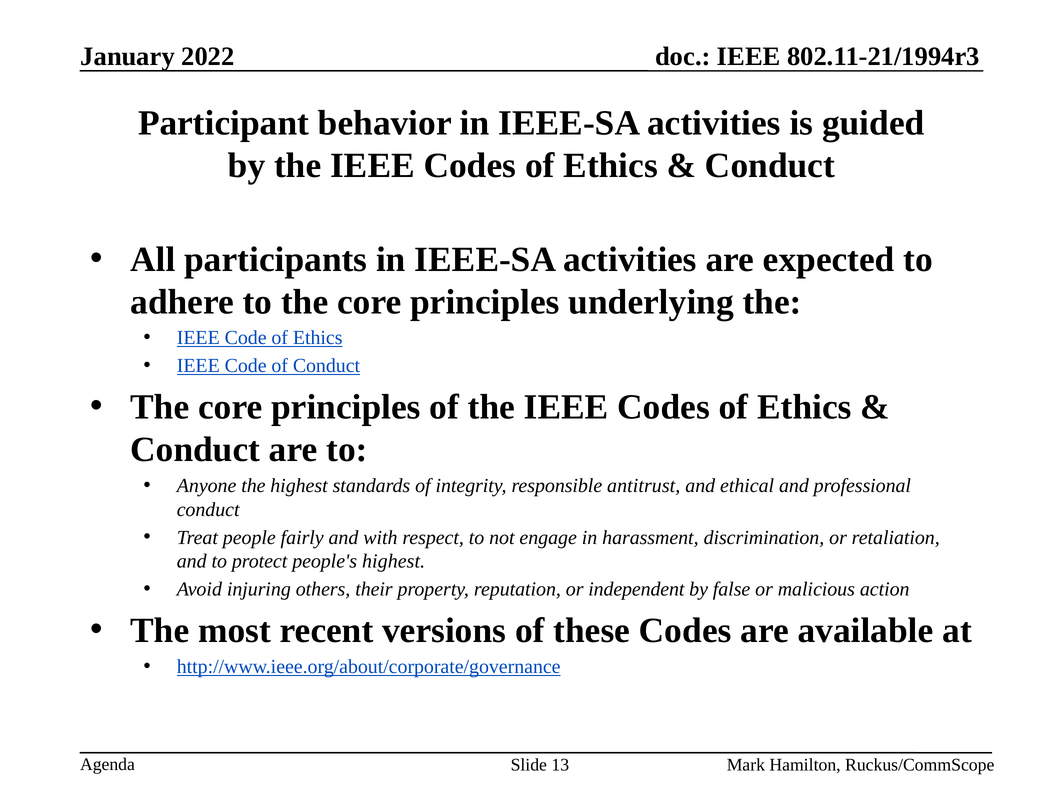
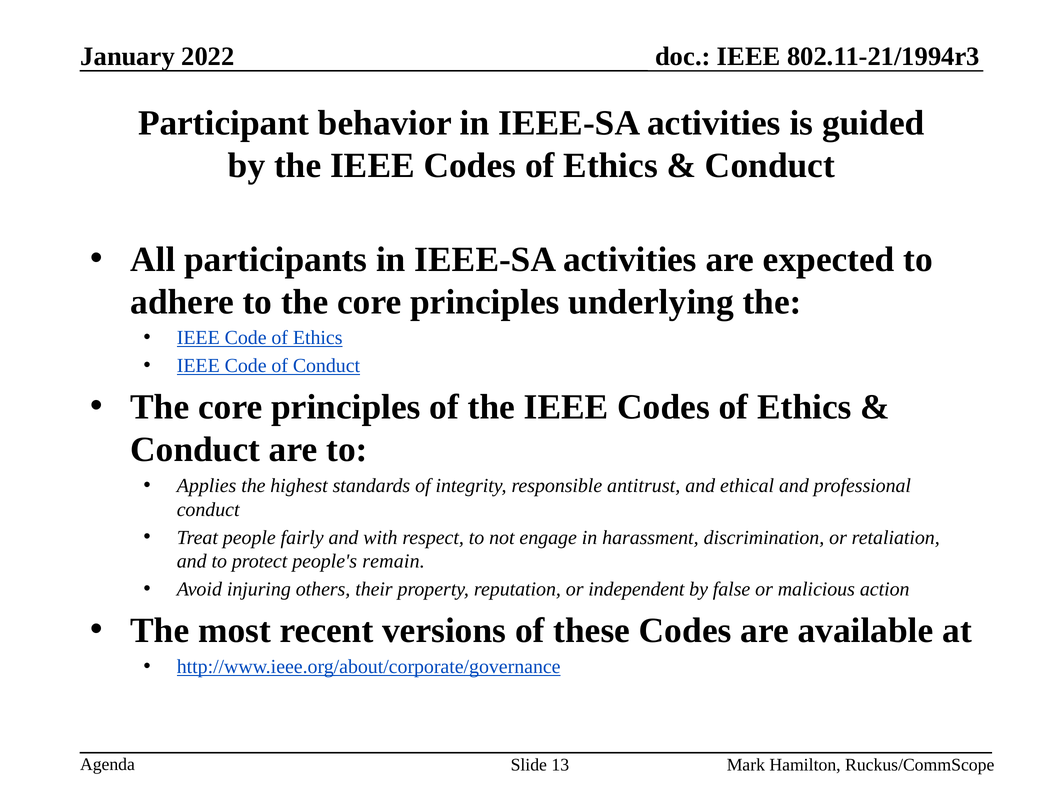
Anyone: Anyone -> Applies
people's highest: highest -> remain
